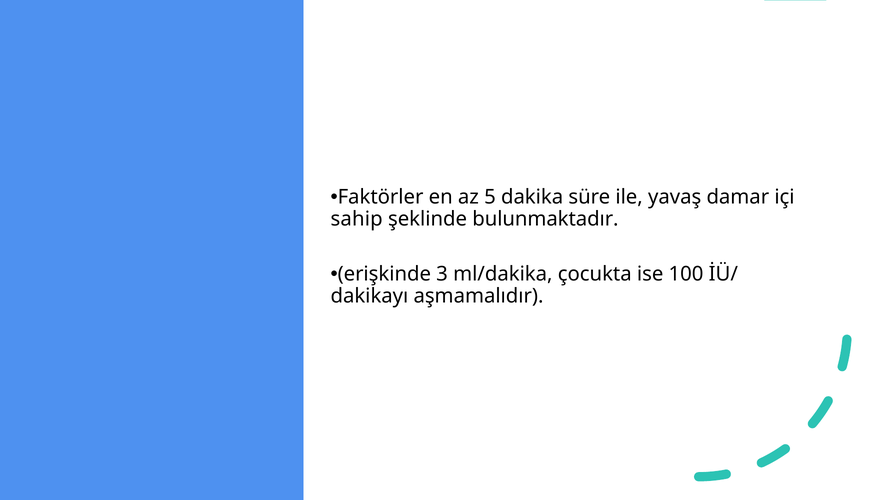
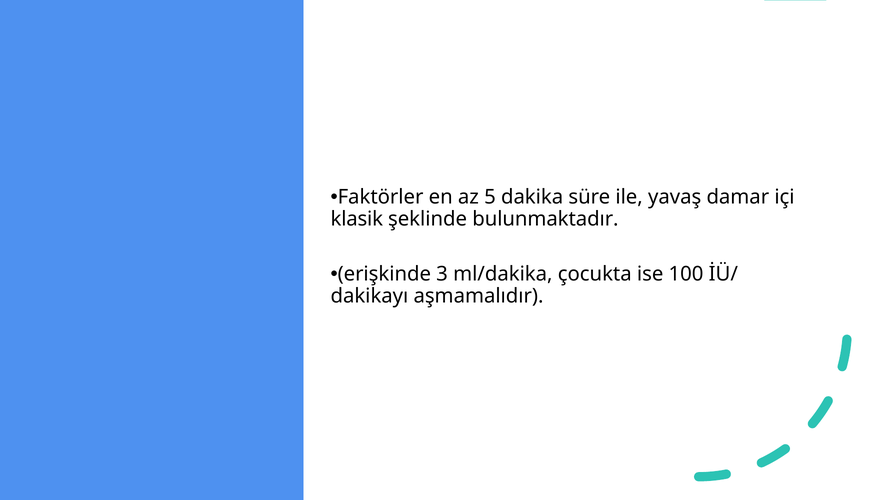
sahip: sahip -> klasik
